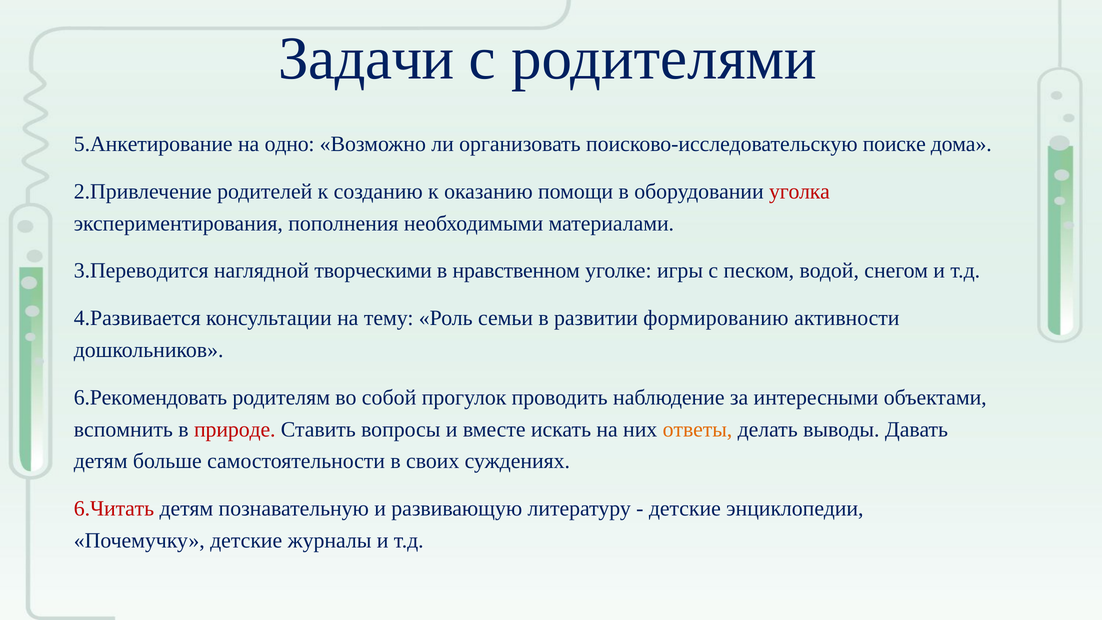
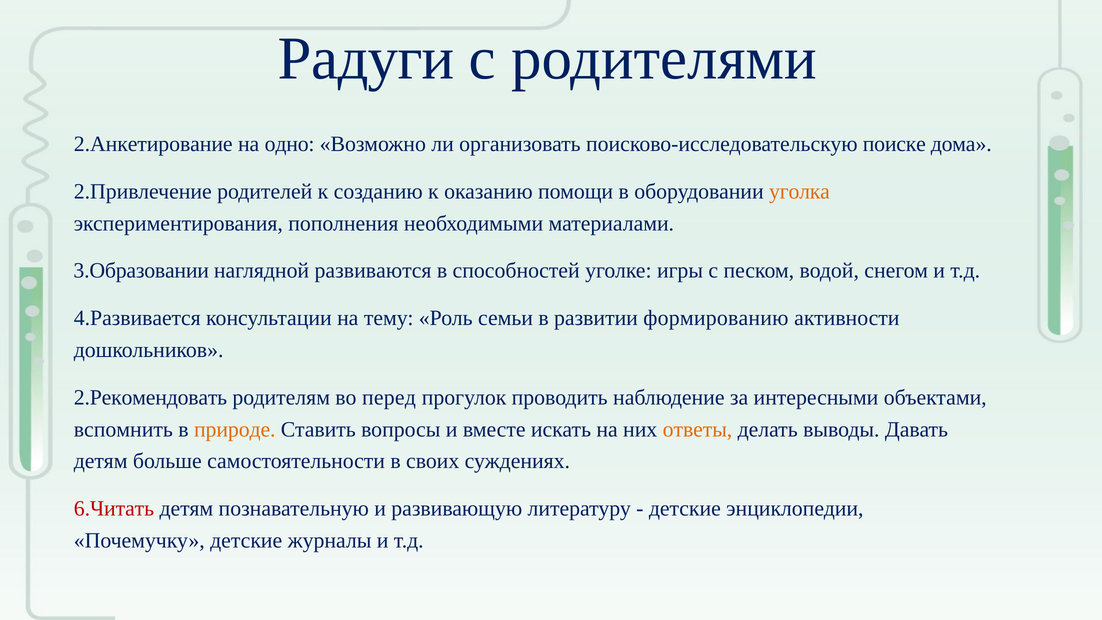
Задачи: Задачи -> Радуги
5.Анкетирование: 5.Анкетирование -> 2.Анкетирование
уголка colour: red -> orange
3.Переводится: 3.Переводится -> 3.Образовании
творческими: творческими -> развиваются
нравственном: нравственном -> способностей
6.Рекомендовать: 6.Рекомендовать -> 2.Рекомендовать
собой: собой -> перед
природе colour: red -> orange
